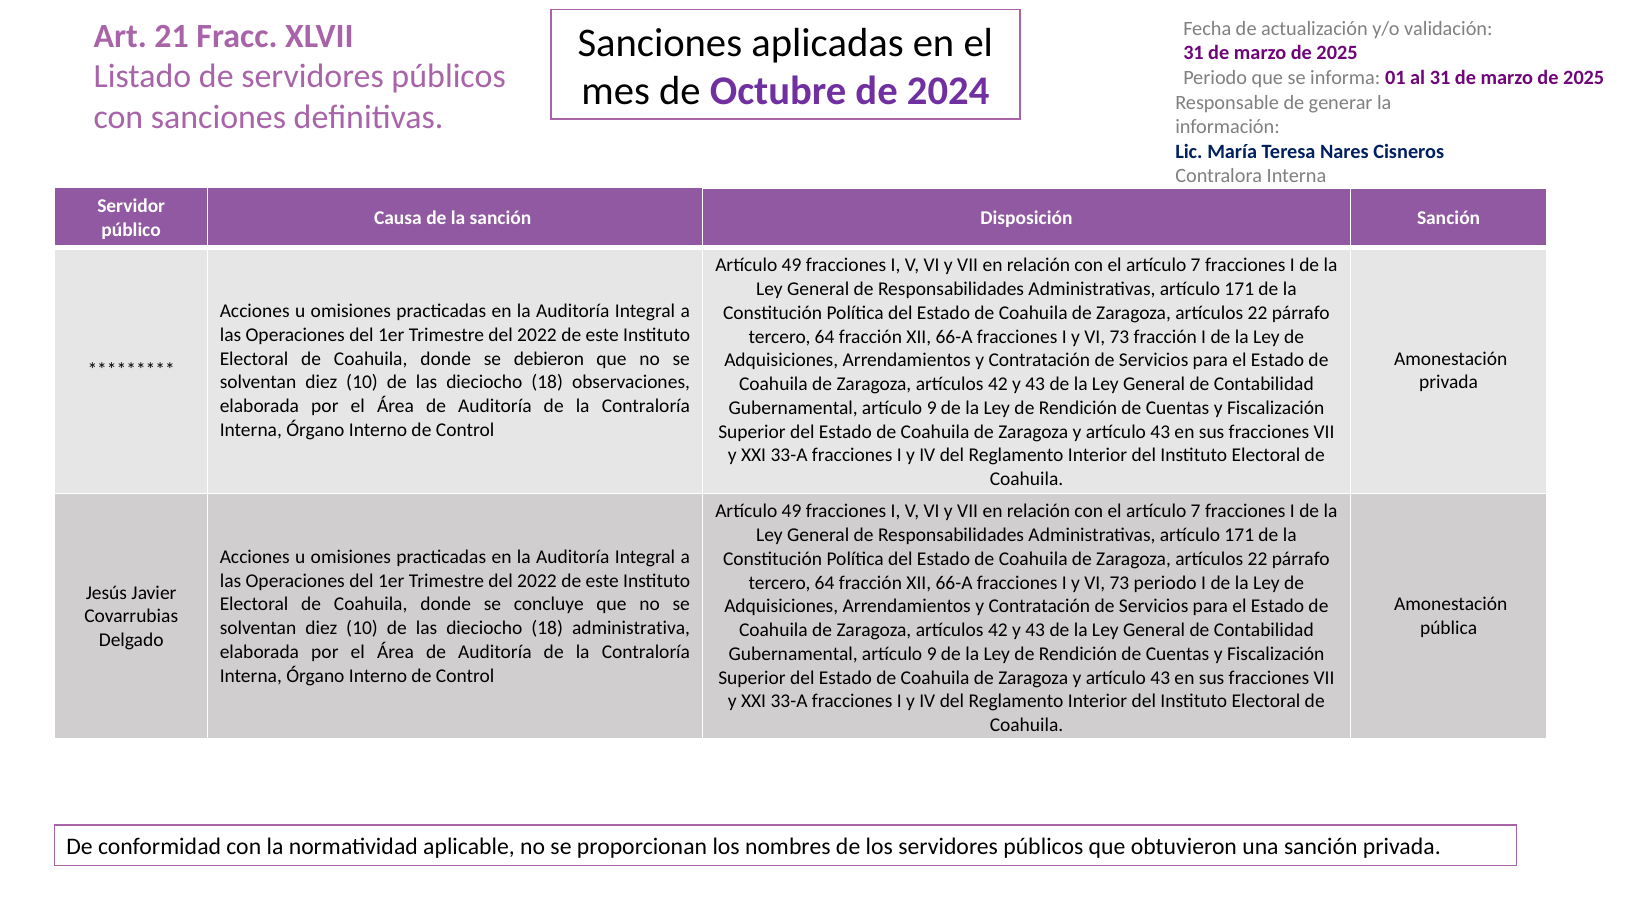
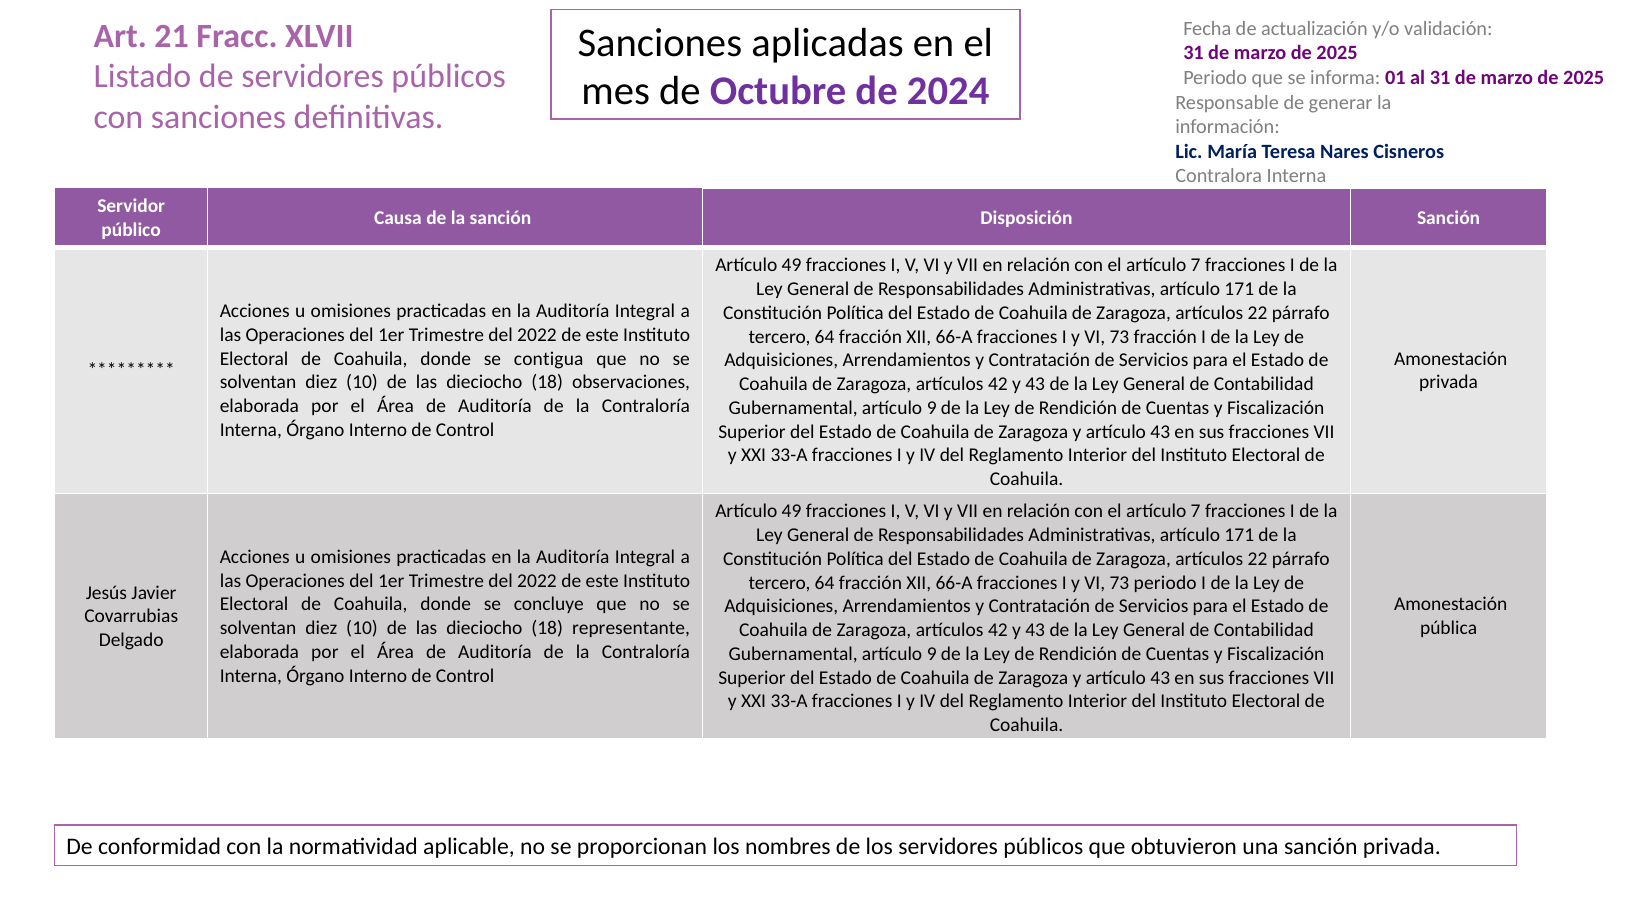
debieron: debieron -> contigua
administrativa: administrativa -> representante
